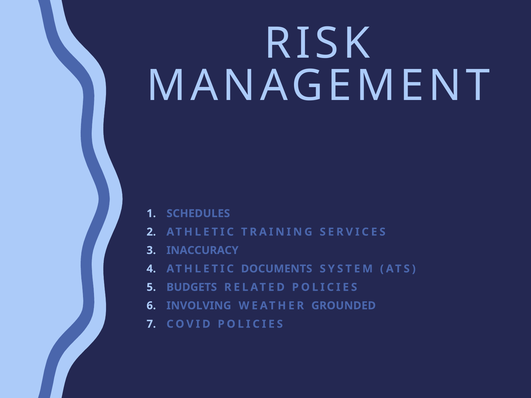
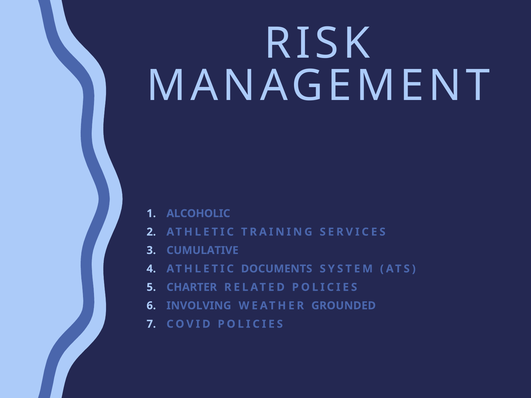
SCHEDULES: SCHEDULES -> ALCOHOLIC
INACCURACY: INACCURACY -> CUMULATIVE
BUDGETS: BUDGETS -> CHARTER
